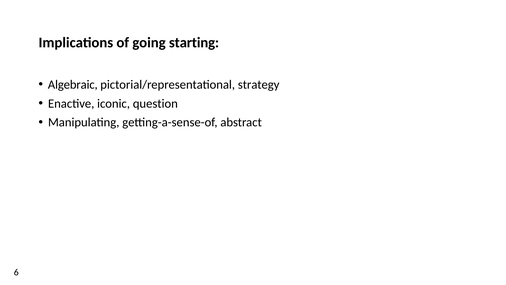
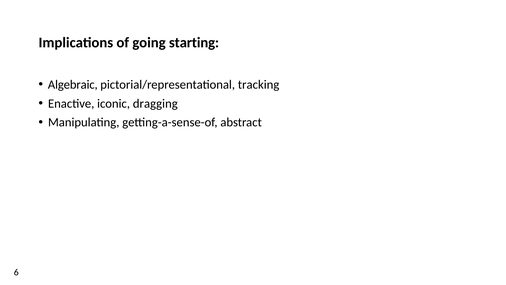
strategy: strategy -> tracking
question: question -> dragging
